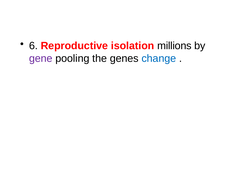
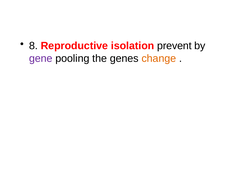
6: 6 -> 8
millions: millions -> prevent
change colour: blue -> orange
